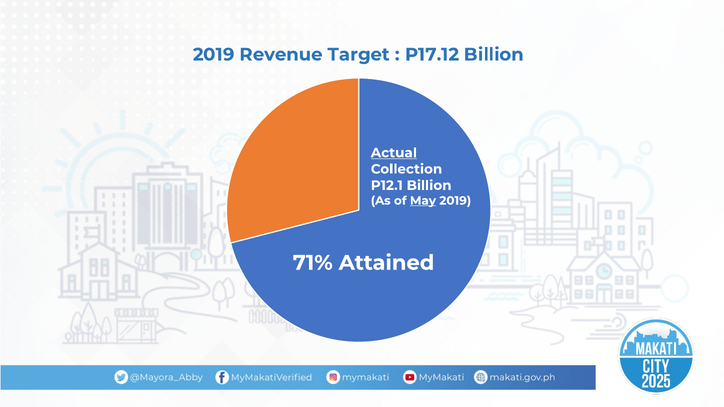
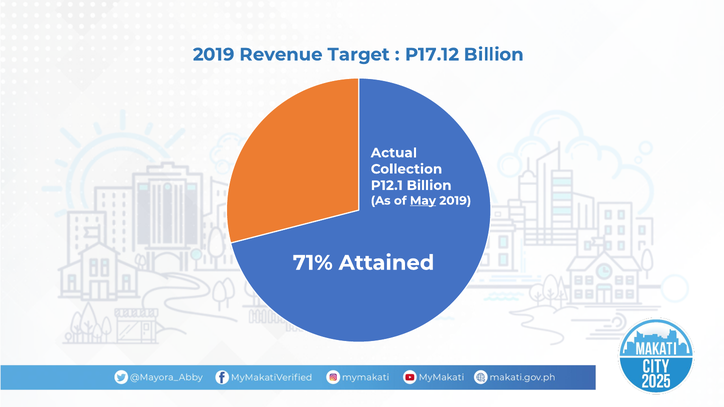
Actual underline: present -> none
